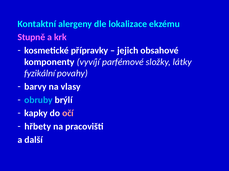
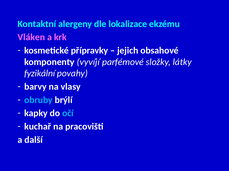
Stupně: Stupně -> Vláken
očí colour: pink -> light blue
hřbety: hřbety -> kuchař
